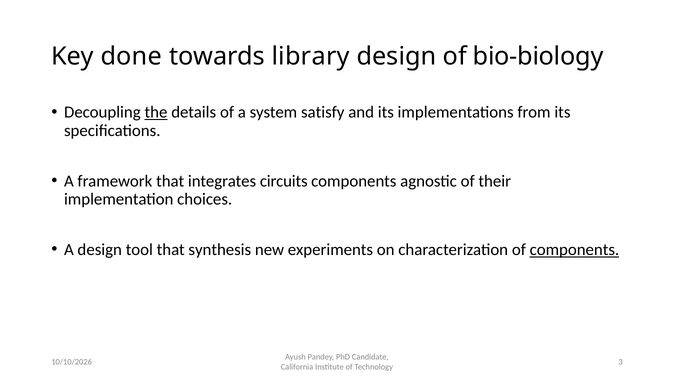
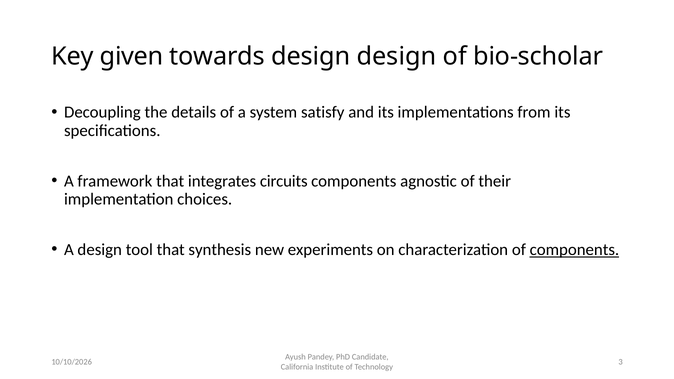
done: done -> given
towards library: library -> design
bio-biology: bio-biology -> bio-scholar
the underline: present -> none
